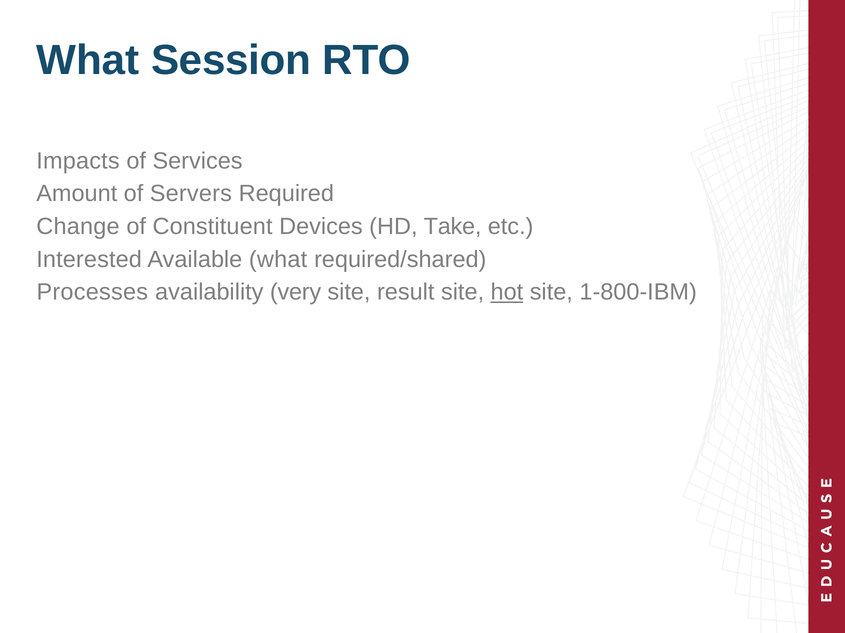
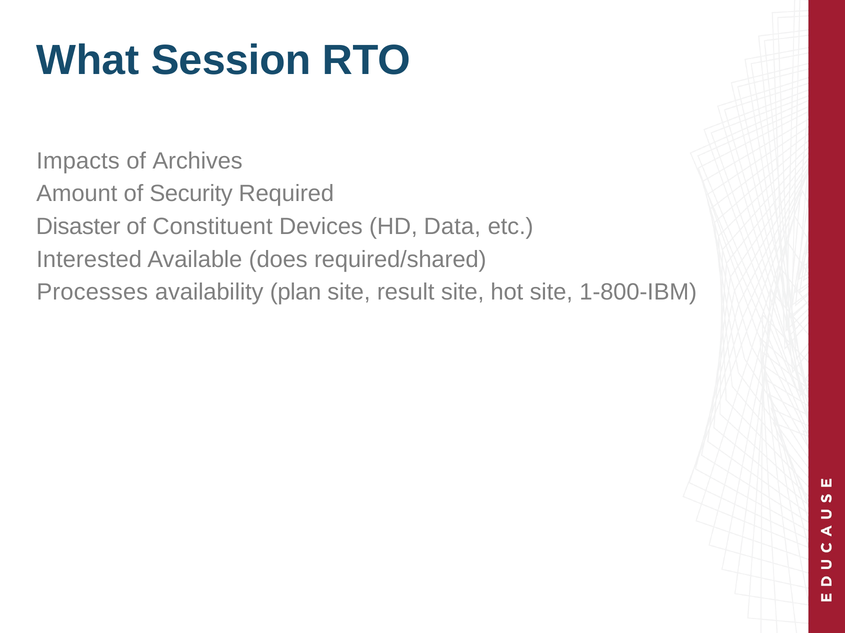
Services: Services -> Archives
Servers: Servers -> Security
Change: Change -> Disaster
Take: Take -> Data
Available what: what -> does
very: very -> plan
hot underline: present -> none
